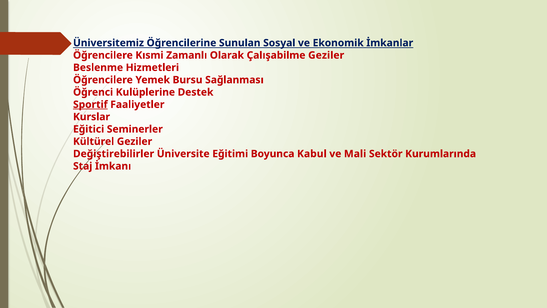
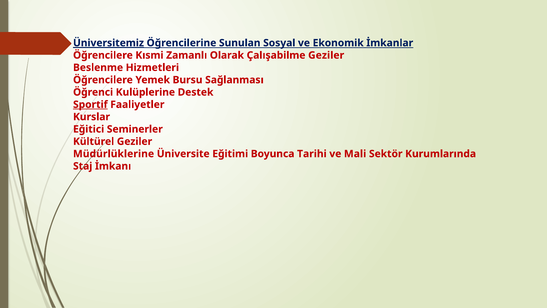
Üniversitemiz underline: none -> present
Değiştirebilirler: Değiştirebilirler -> Müdürlüklerine
Kabul: Kabul -> Tarihi
